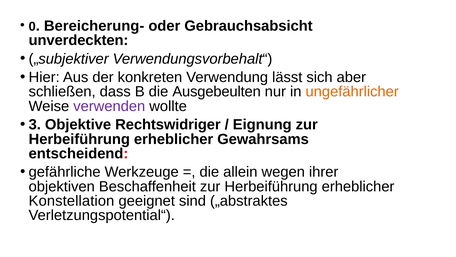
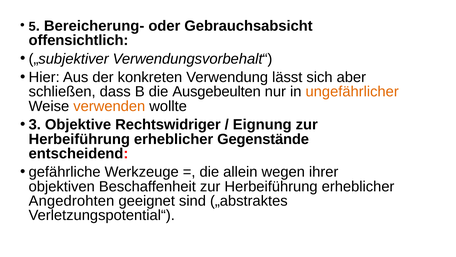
0: 0 -> 5
unverdeckten: unverdeckten -> offensichtlich
verwenden colour: purple -> orange
Gewahrsams: Gewahrsams -> Gegenstände
Konstellation: Konstellation -> Angedrohten
